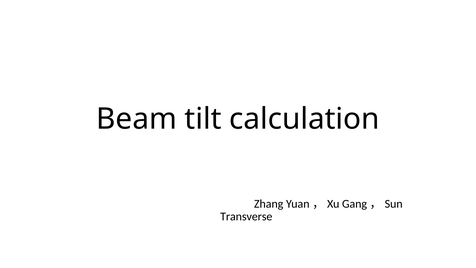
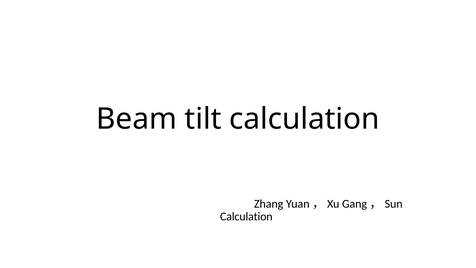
Transverse at (246, 216): Transverse -> Calculation
